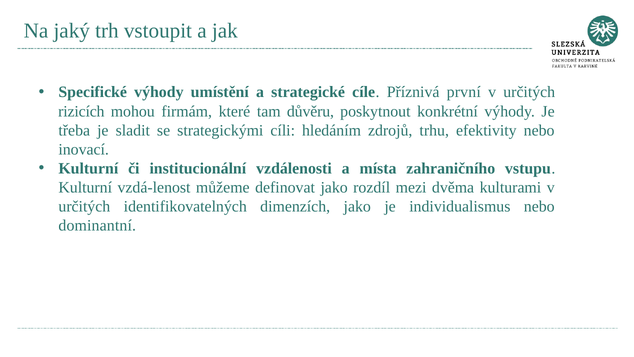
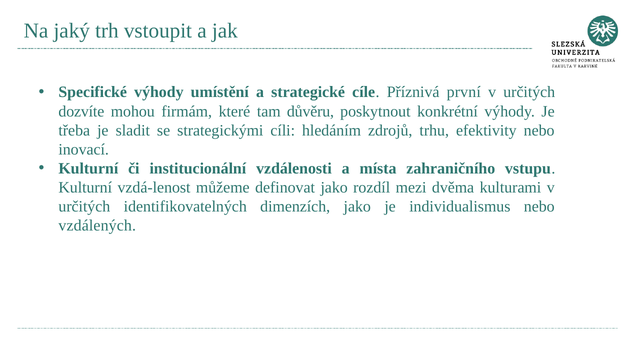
rizicích: rizicích -> dozvíte
dominantní: dominantní -> vzdálených
